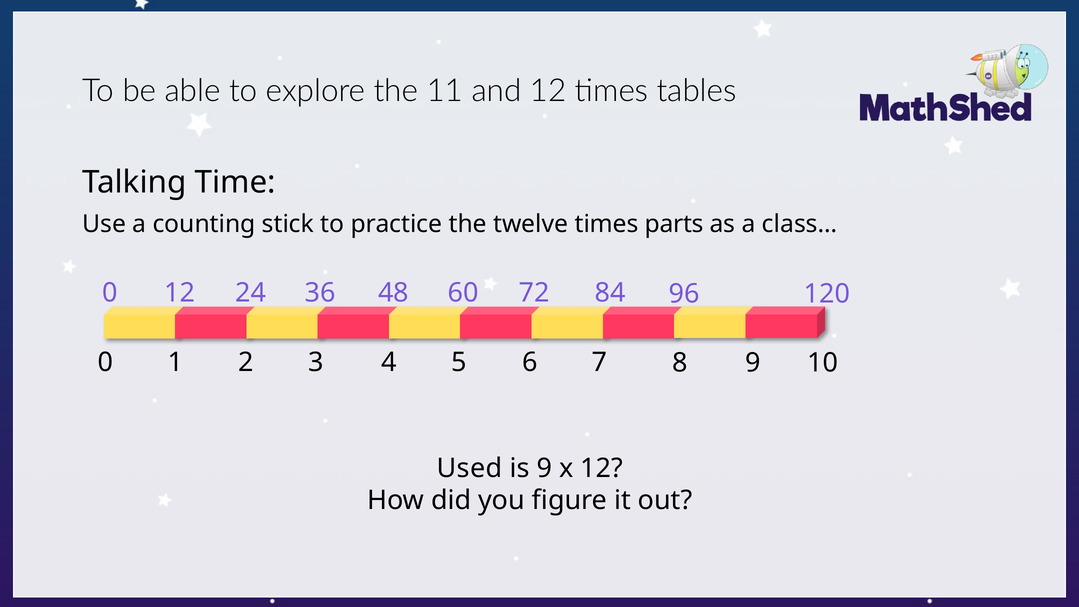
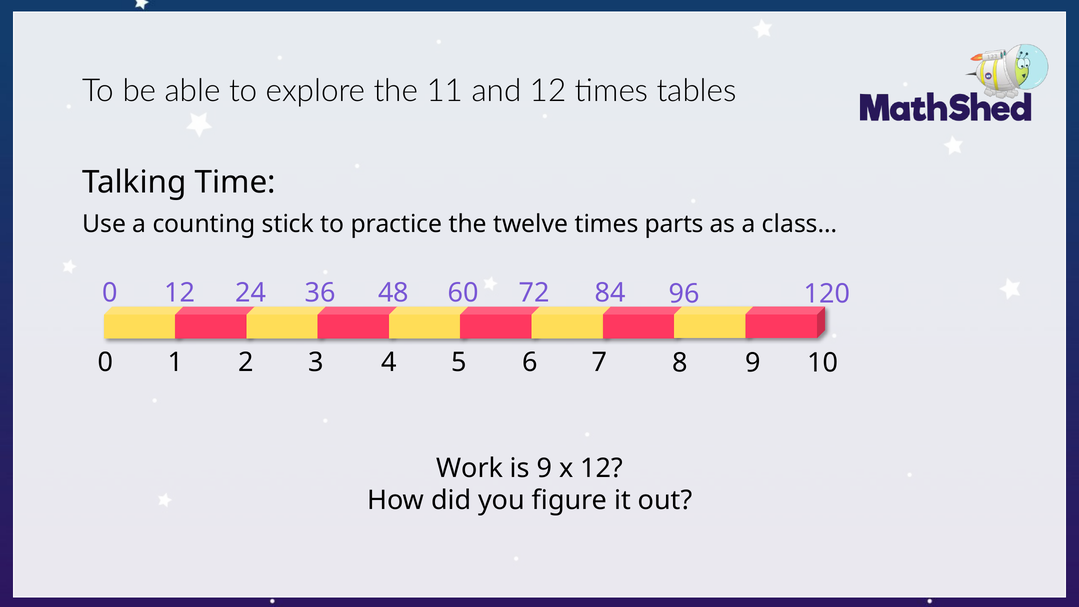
Used: Used -> Work
